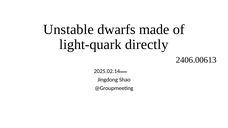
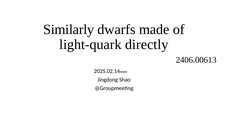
Unstable: Unstable -> Similarly
